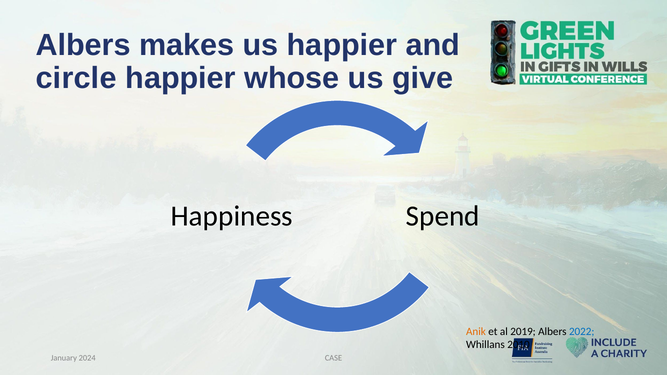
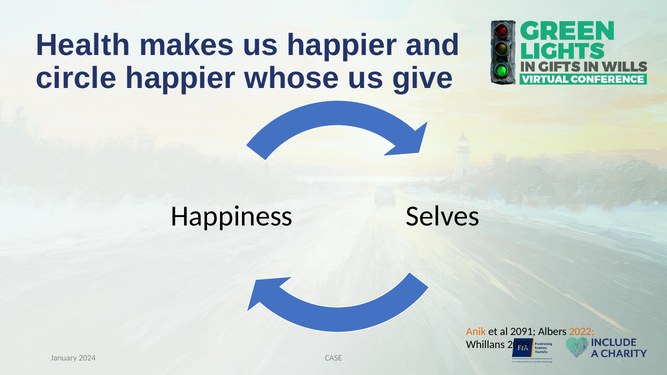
Albers at (83, 45): Albers -> Health
Spend: Spend -> Selves
2019: 2019 -> 2091
2022 colour: blue -> orange
2010: 2010 -> 2099
